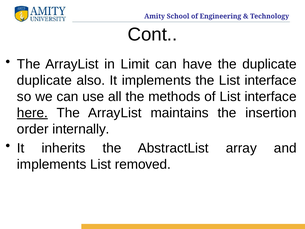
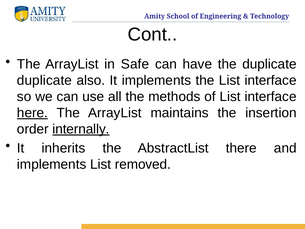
Limit: Limit -> Safe
internally underline: none -> present
array: array -> there
